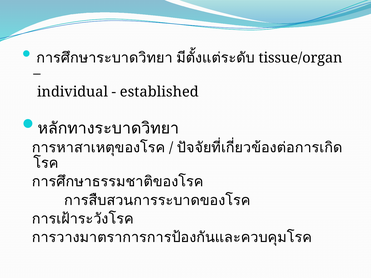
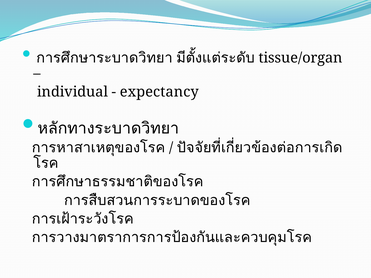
established: established -> expectancy
